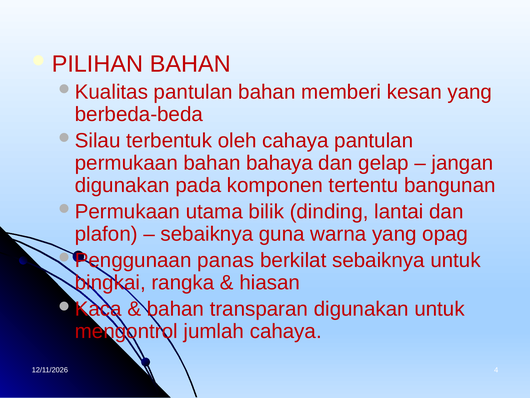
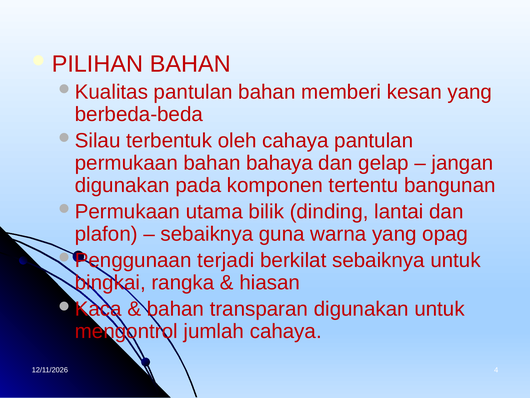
panas: panas -> terjadi
